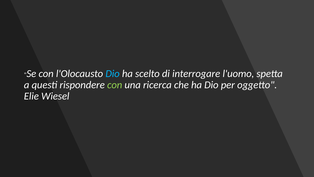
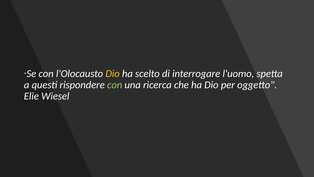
Dio at (113, 73) colour: light blue -> yellow
